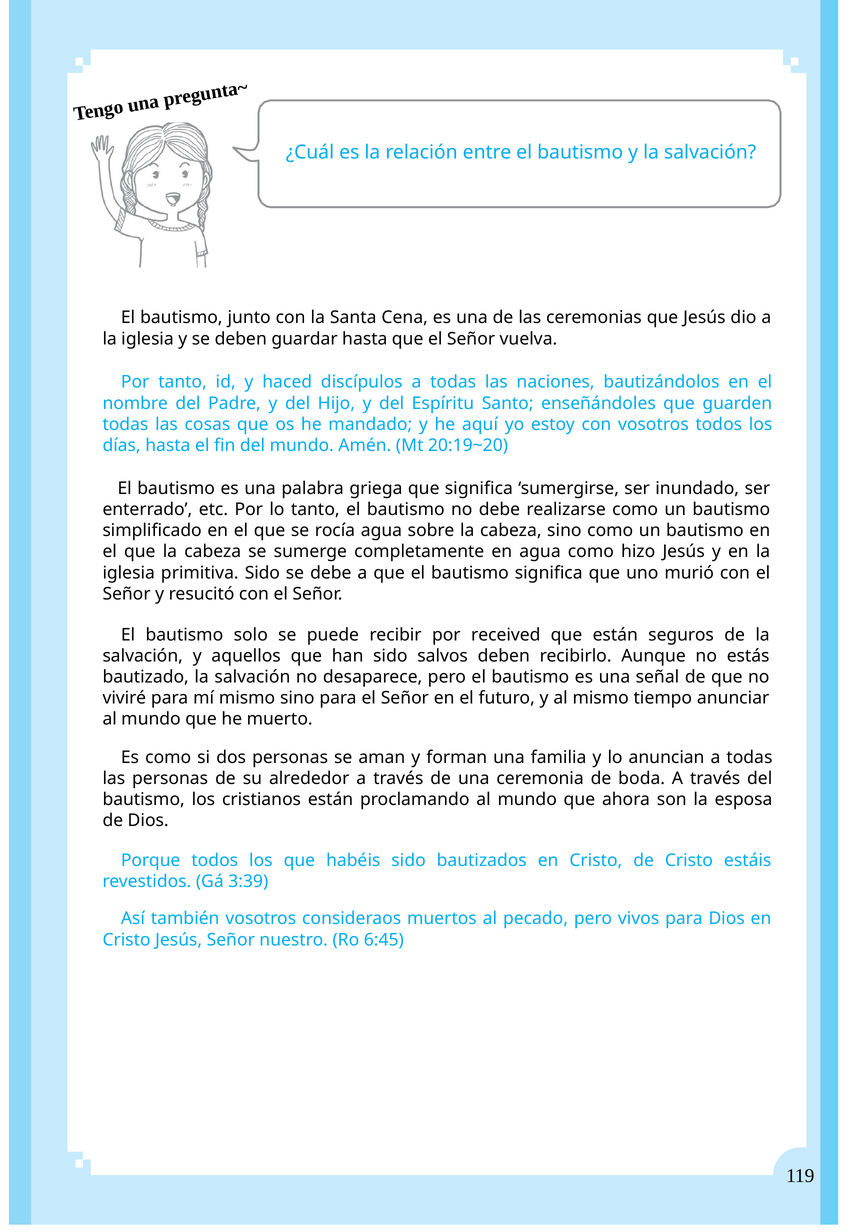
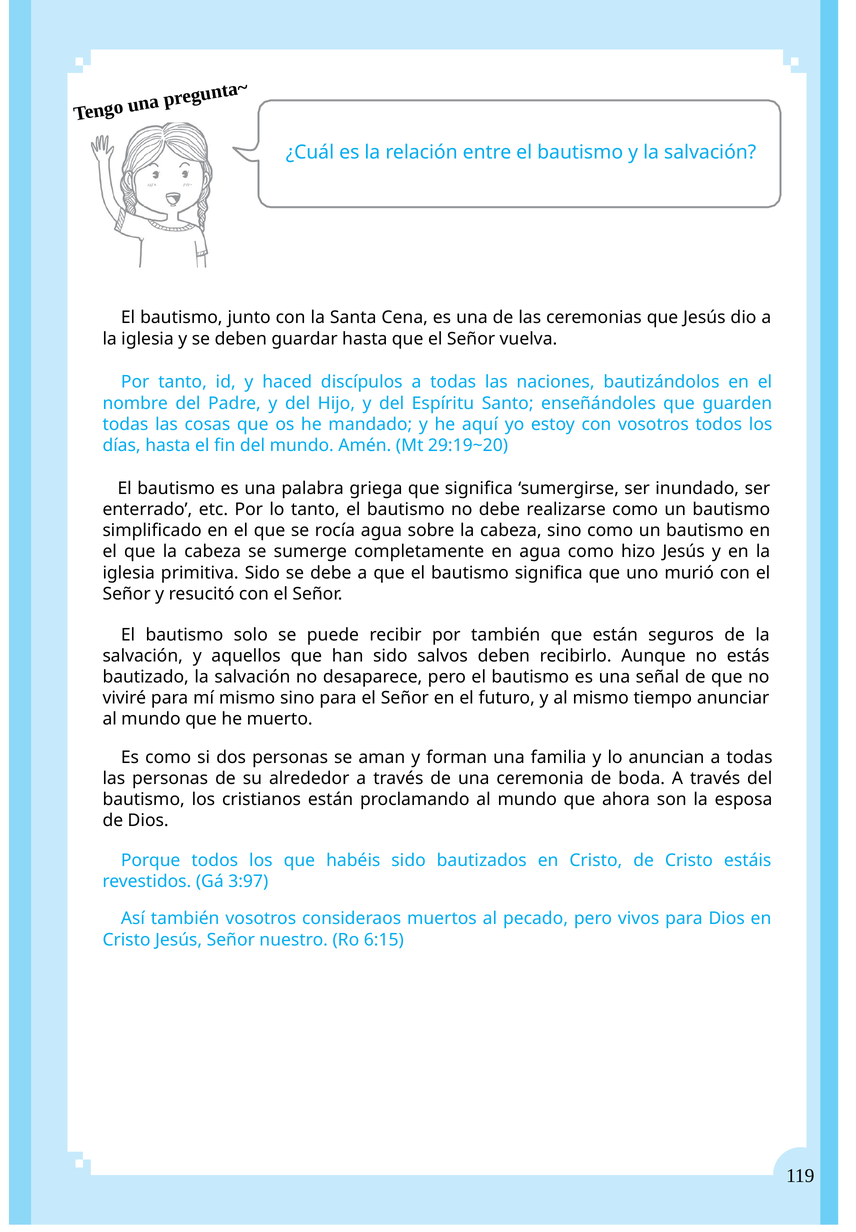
20:19~20: 20:19~20 -> 29:19~20
por received: received -> también
3:39: 3:39 -> 3:97
6:45: 6:45 -> 6:15
